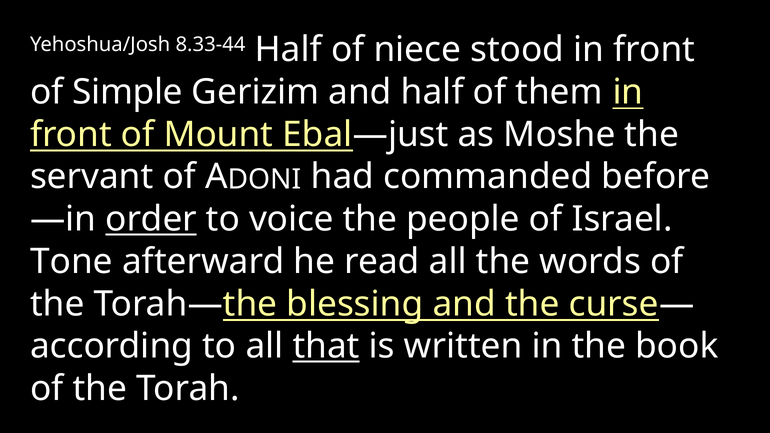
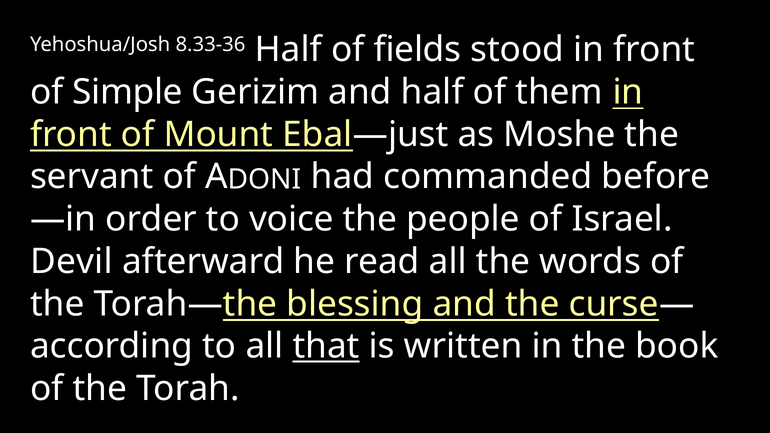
8.33-44: 8.33-44 -> 8.33-36
niece: niece -> fields
order underline: present -> none
Tone: Tone -> Devil
